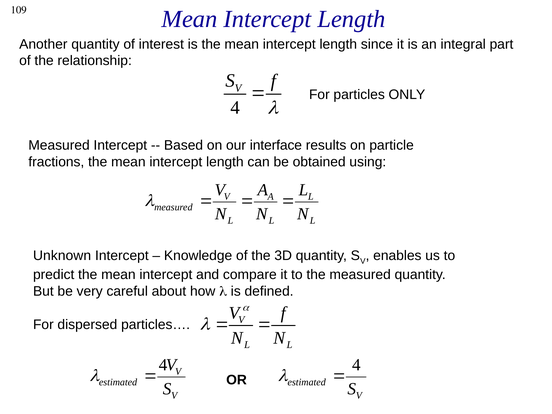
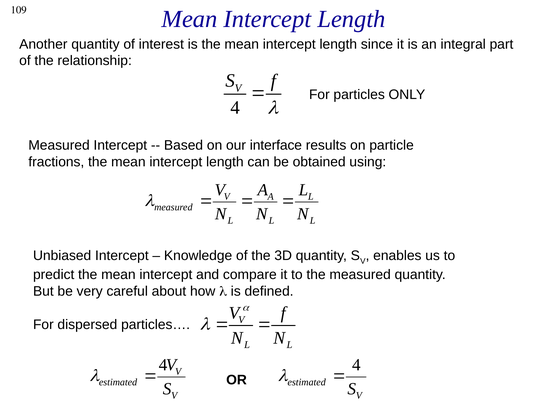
Unknown: Unknown -> Unbiased
